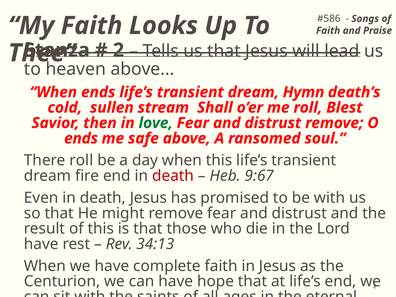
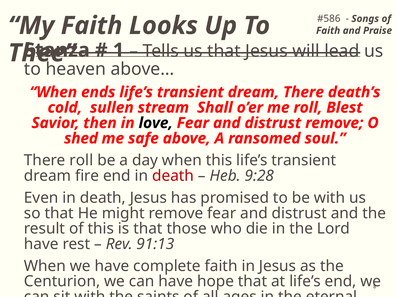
2: 2 -> 1
dream Hymn: Hymn -> There
love colour: green -> black
ends at (81, 138): ends -> shed
9:67: 9:67 -> 9:28
34:13: 34:13 -> 91:13
